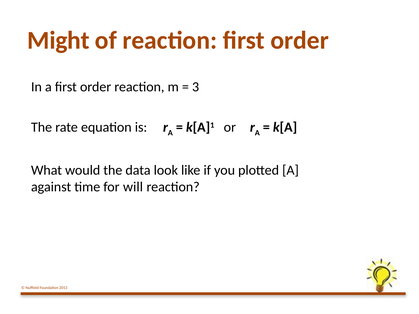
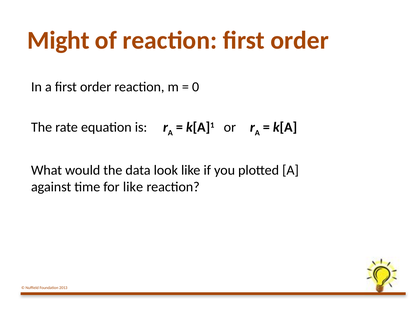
3: 3 -> 0
for will: will -> like
